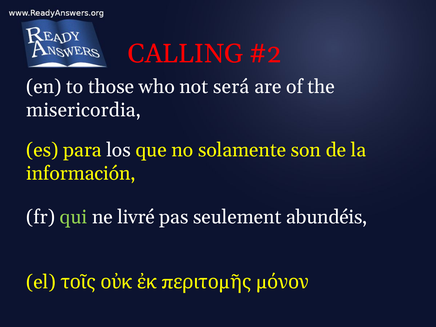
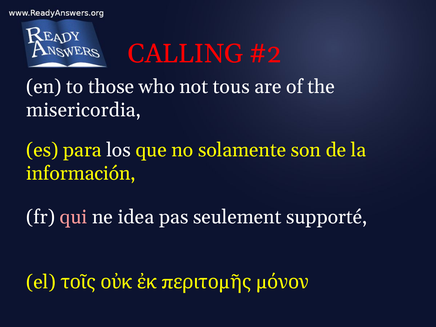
será: será -> tous
qui colour: light green -> pink
livré: livré -> idea
abundéis: abundéis -> supporté
